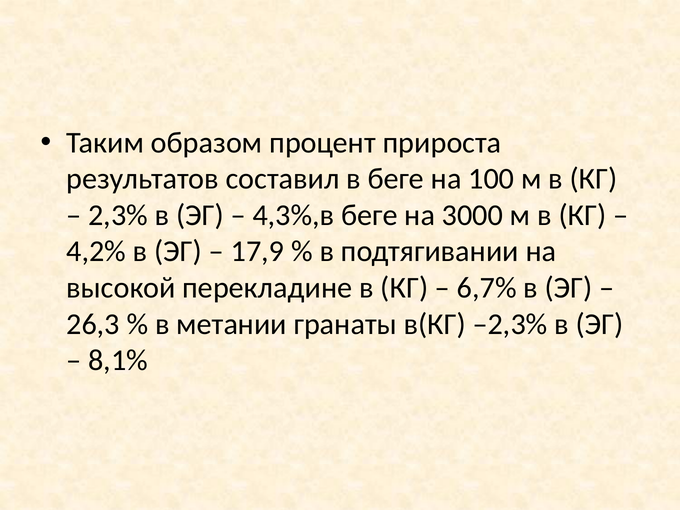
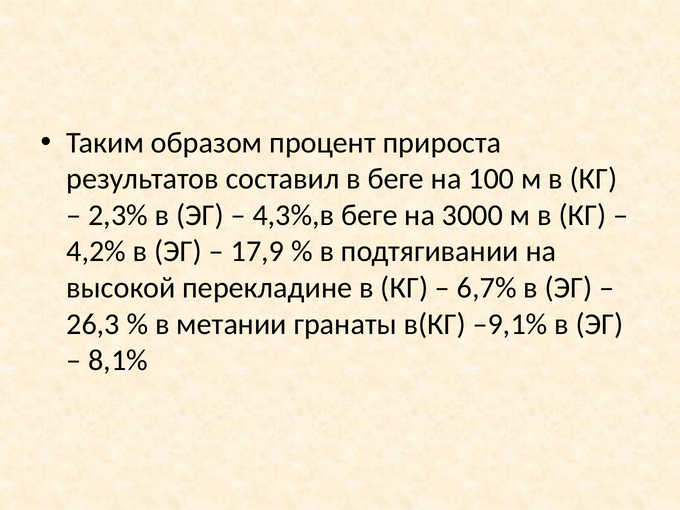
–2,3%: –2,3% -> –9,1%
